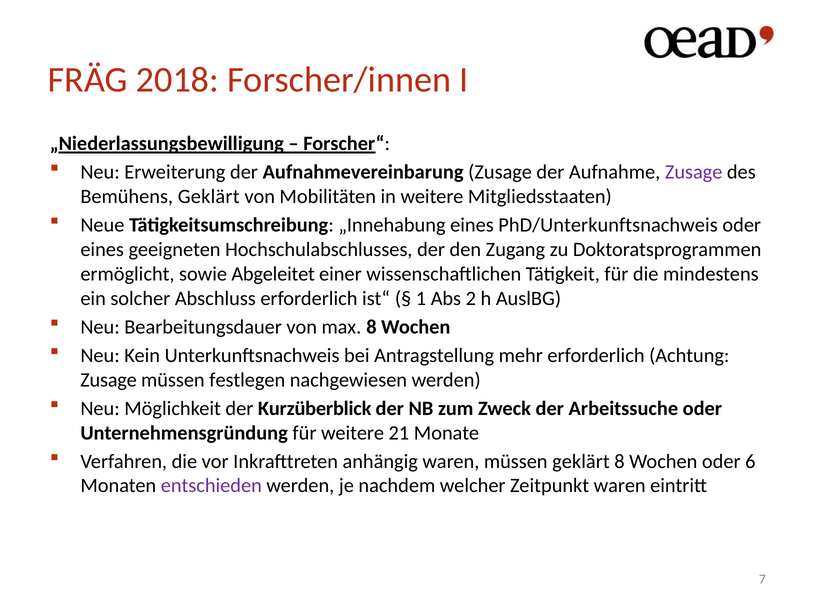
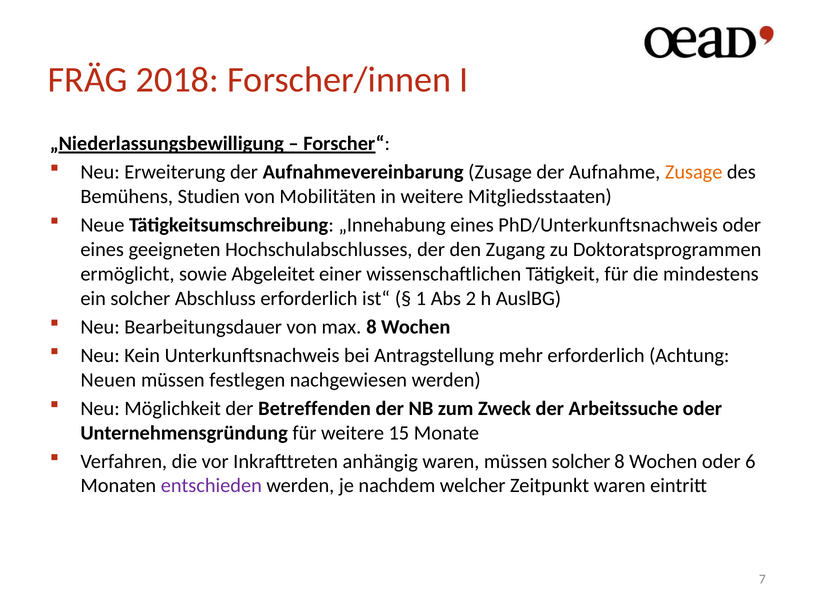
Zusage at (694, 172) colour: purple -> orange
Bemühens Geklärt: Geklärt -> Studien
Zusage at (109, 380): Zusage -> Neuen
Kurzüberblick: Kurzüberblick -> Betreffenden
21: 21 -> 15
müssen geklärt: geklärt -> solcher
